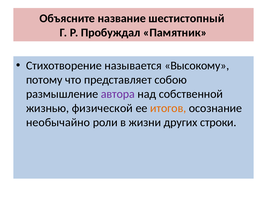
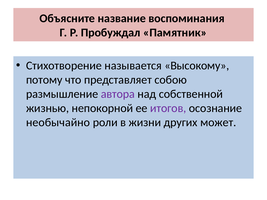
шестистопный: шестистопный -> воспоминания
физической: физической -> непокорной
итогов colour: orange -> purple
строки: строки -> может
